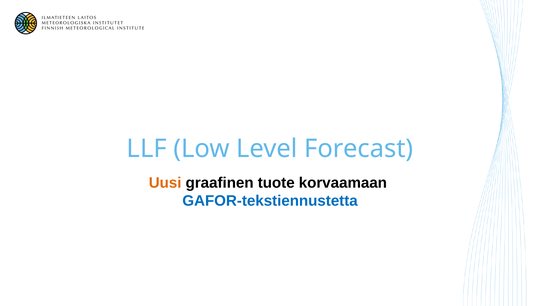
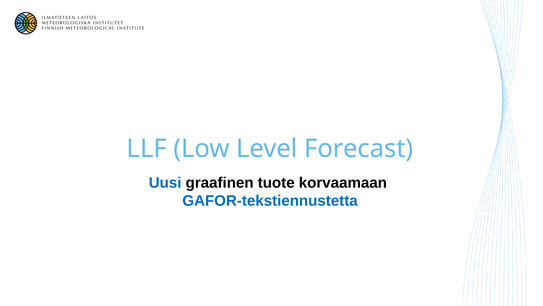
Uusi colour: orange -> blue
